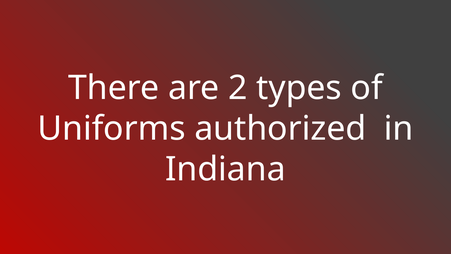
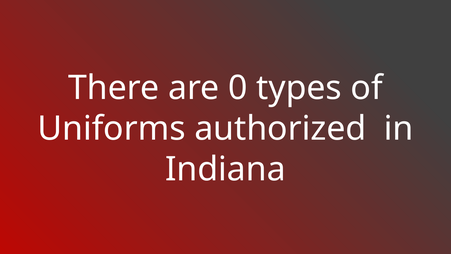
2: 2 -> 0
